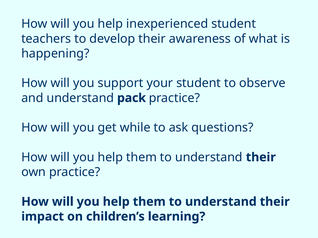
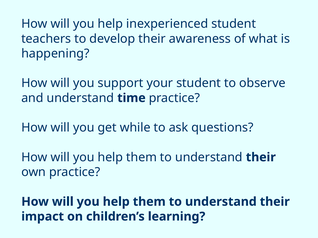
pack: pack -> time
